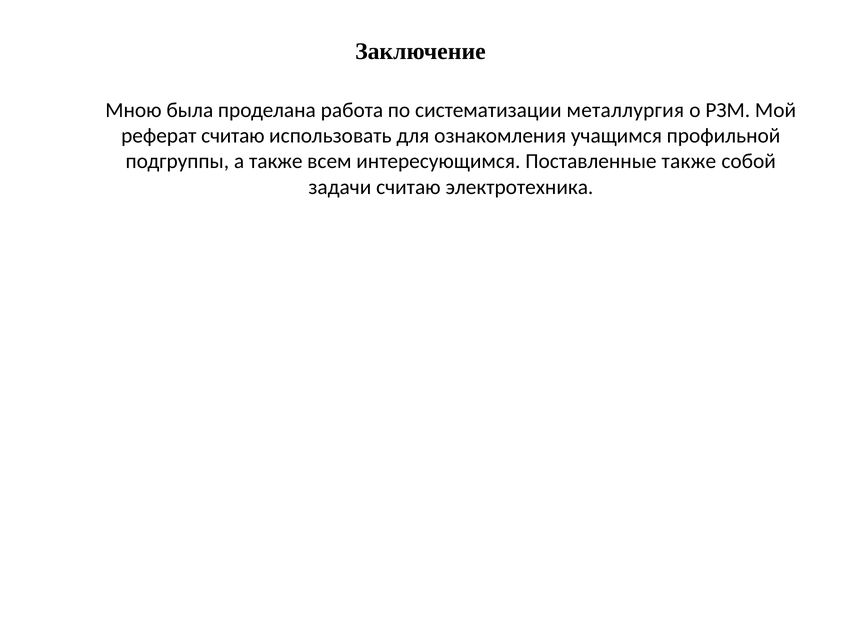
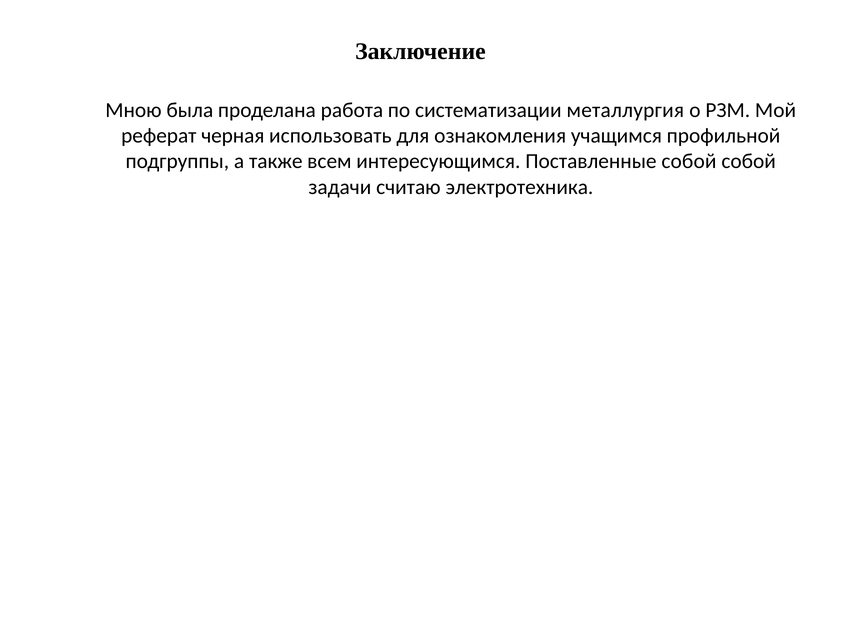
реферат считаю: считаю -> черная
Поставленные также: также -> собой
